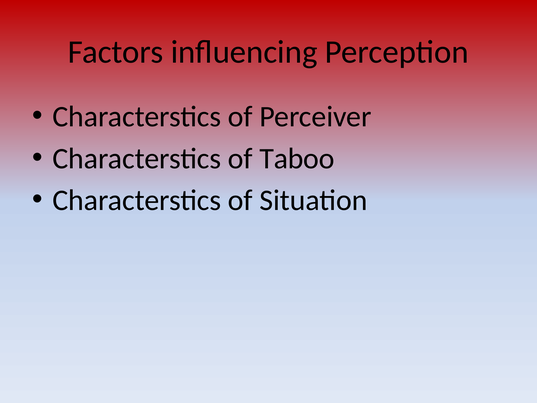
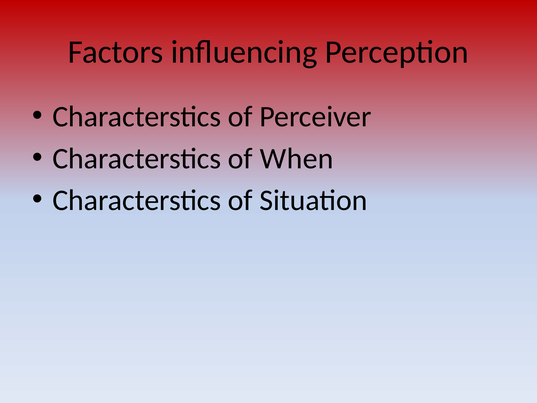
Taboo: Taboo -> When
